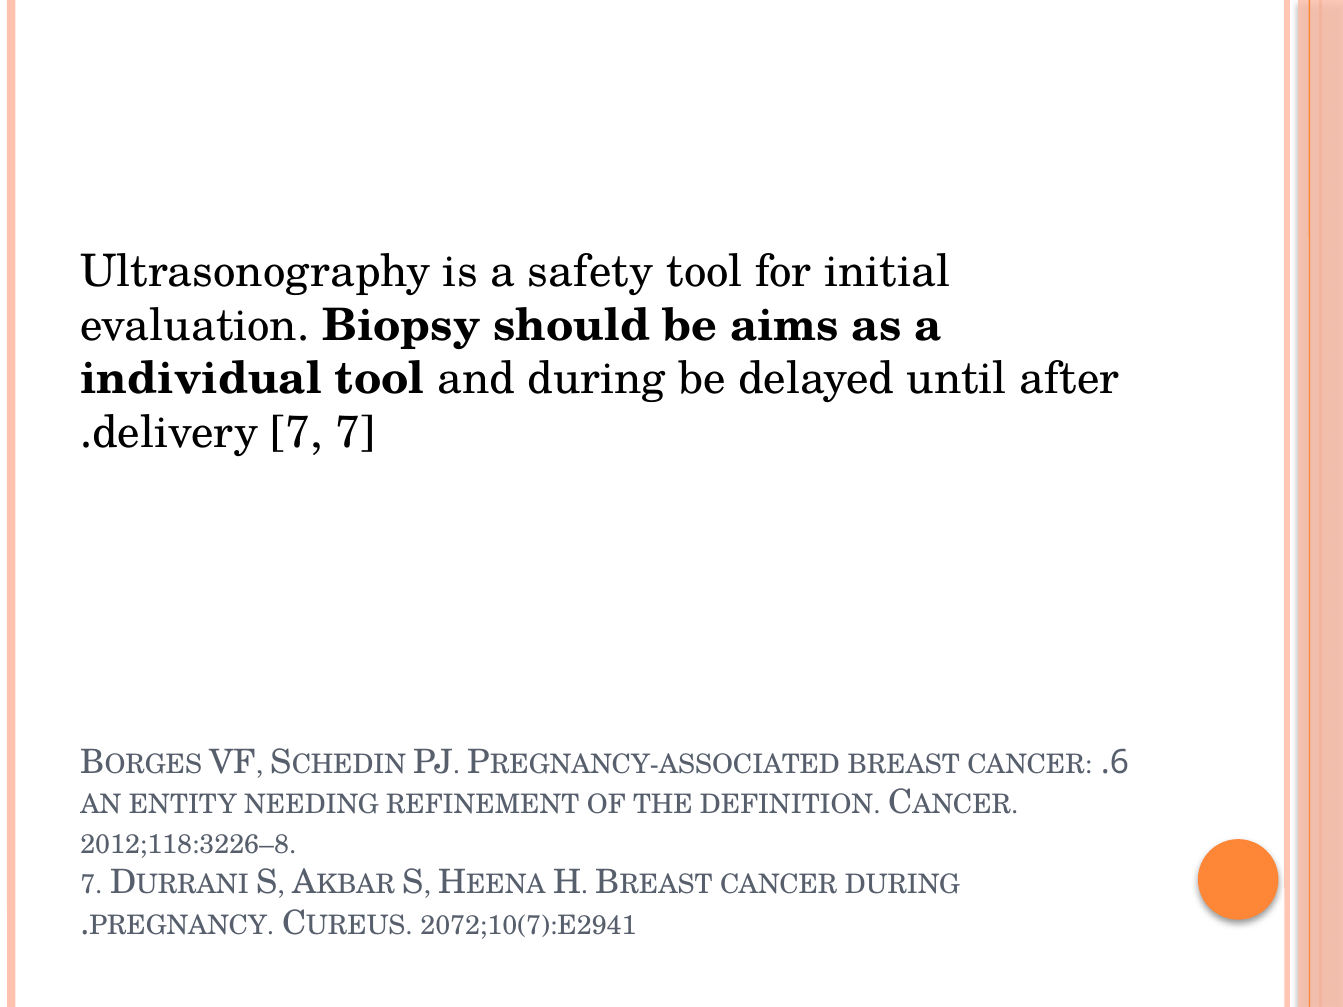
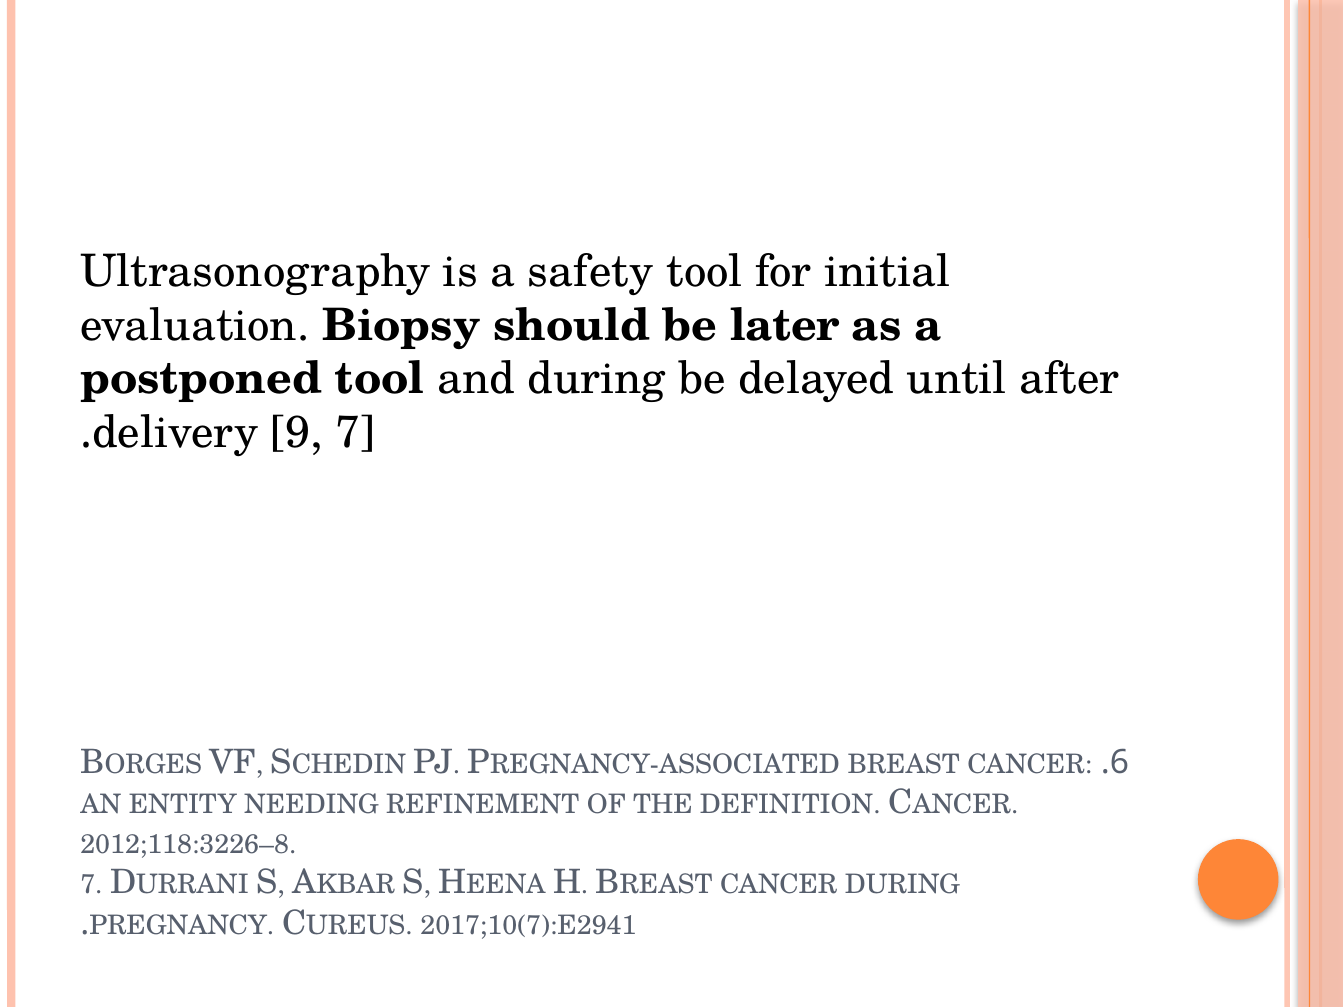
aims: aims -> later
individual: individual -> postponed
delivery 7: 7 -> 9
2072;10(7):E2941: 2072;10(7):E2941 -> 2017;10(7):E2941
